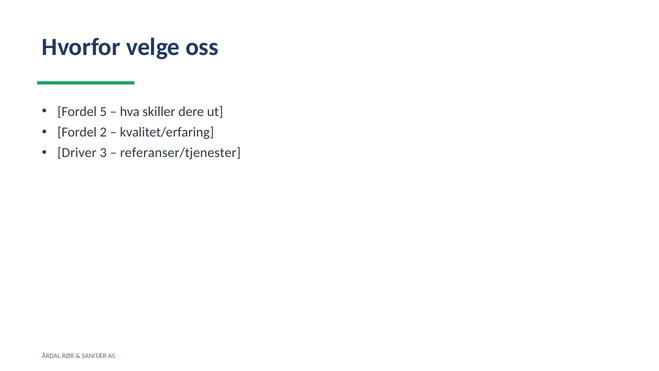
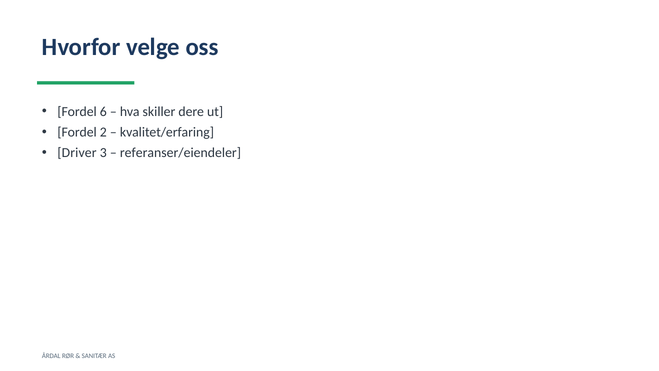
5: 5 -> 6
referanser/tjenester: referanser/tjenester -> referanser/eiendeler
